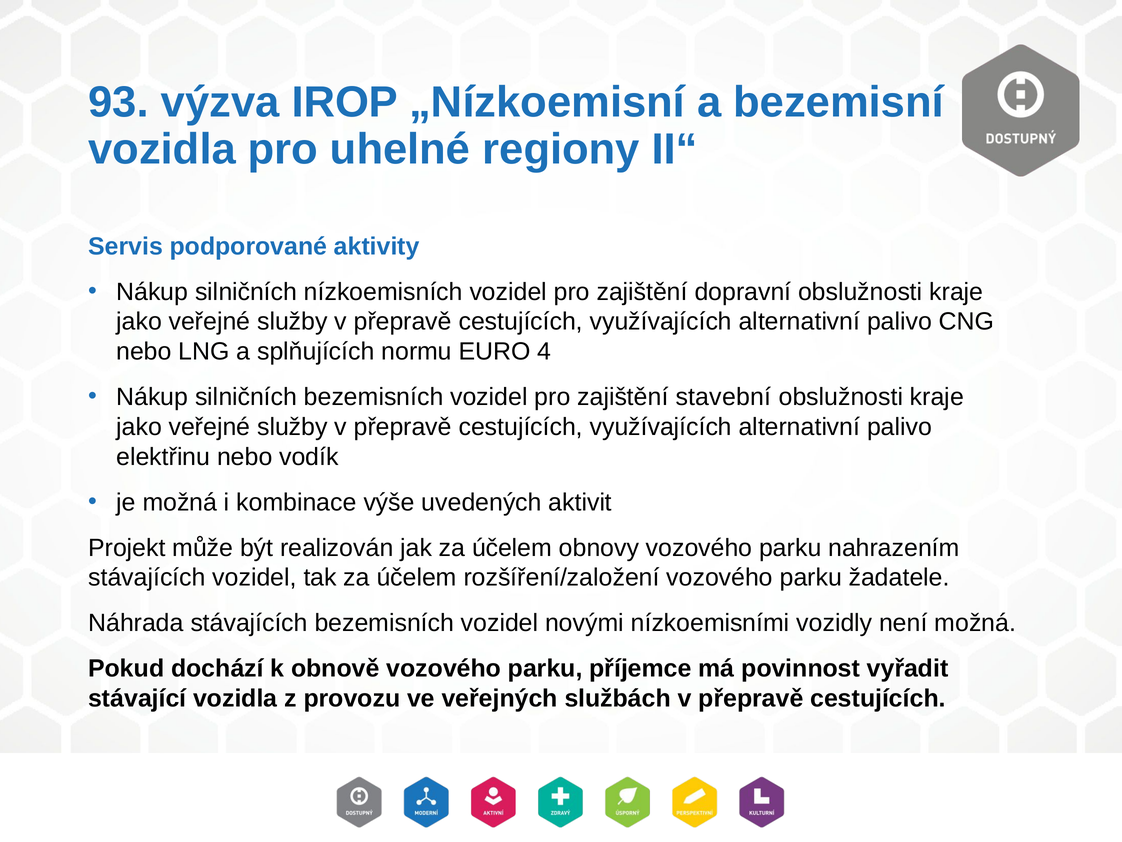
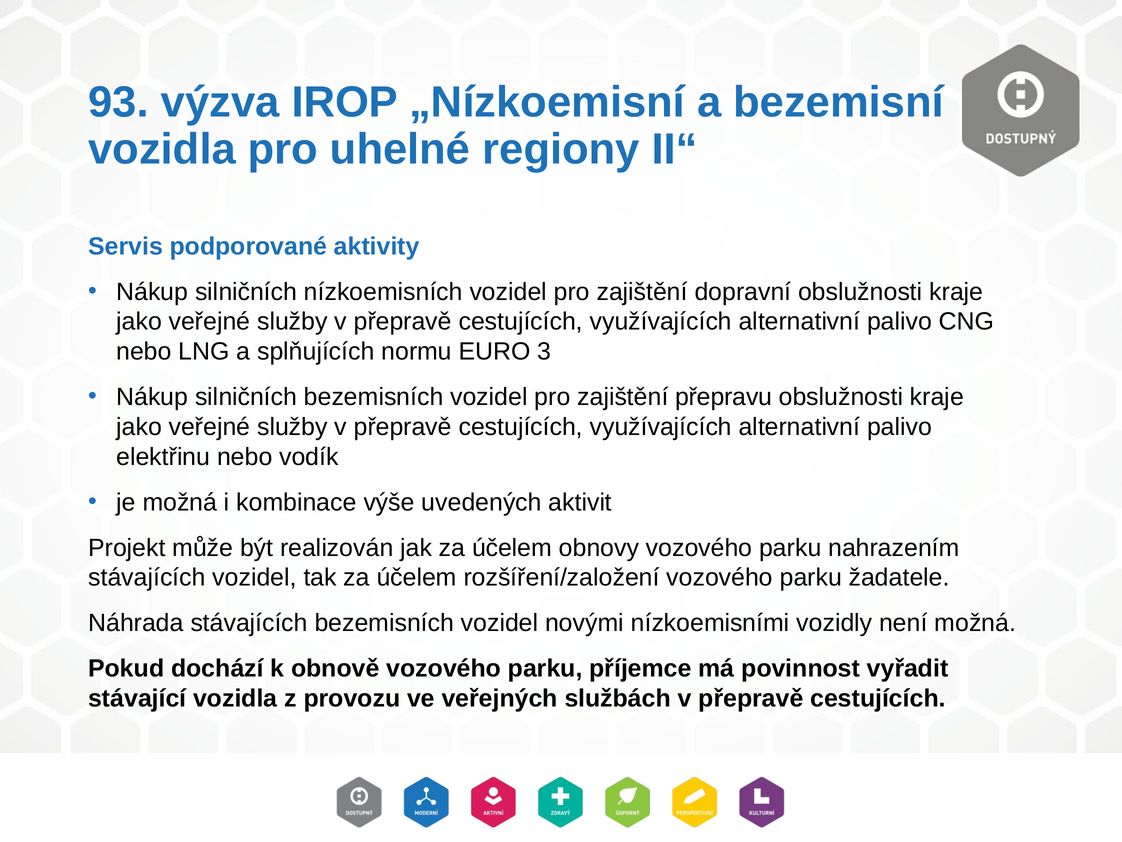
4: 4 -> 3
stavební: stavební -> přepravu
